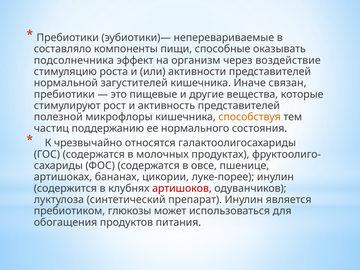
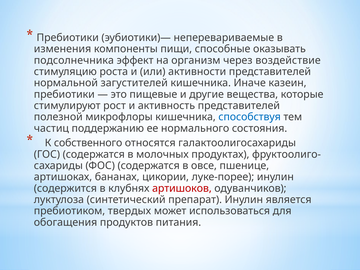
составляло: составляло -> изменения
связан: связан -> казеин
способствуя colour: orange -> blue
чрезвычайно: чрезвычайно -> собственного
глюкозы: глюкозы -> твердых
